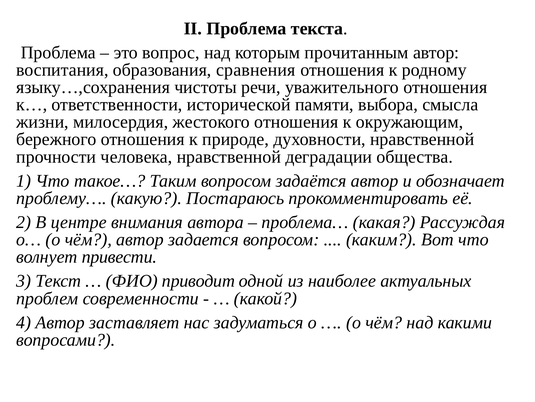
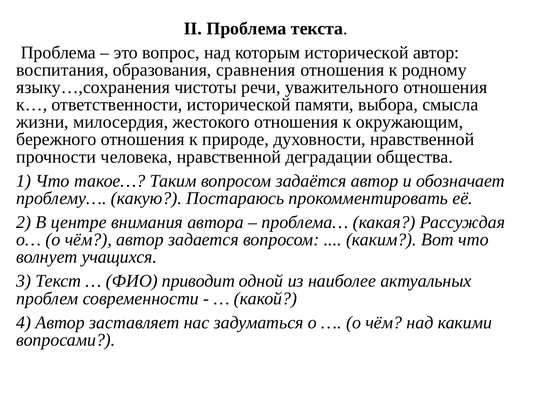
которым прочитанным: прочитанным -> исторической
привести: привести -> учащихся
